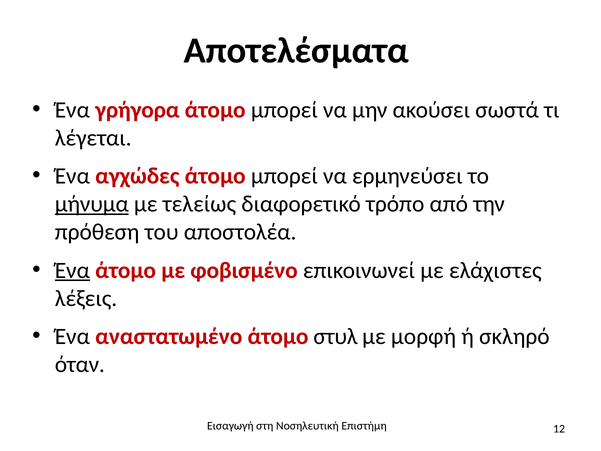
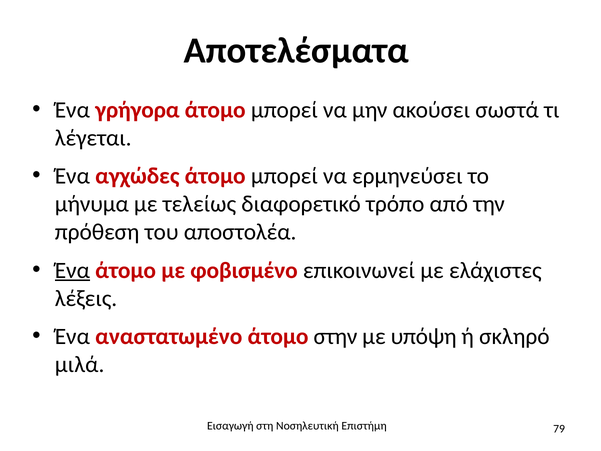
μήνυμα underline: present -> none
στυλ: στυλ -> στην
μορφή: μορφή -> υπόψη
όταν: όταν -> μιλά
12: 12 -> 79
